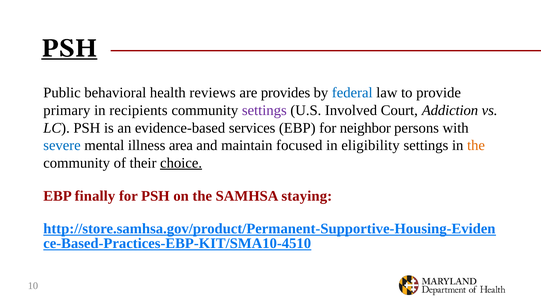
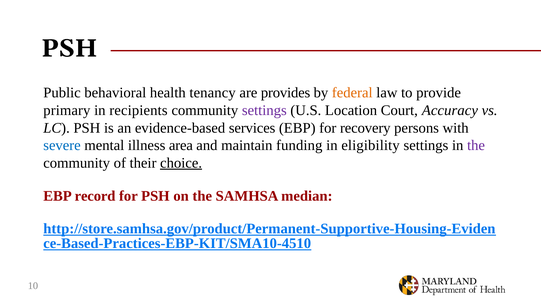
PSH at (69, 48) underline: present -> none
reviews: reviews -> tenancy
federal colour: blue -> orange
Involved: Involved -> Location
Addiction: Addiction -> Accuracy
neighbor: neighbor -> recovery
focused: focused -> funding
the at (476, 146) colour: orange -> purple
finally: finally -> record
staying: staying -> median
